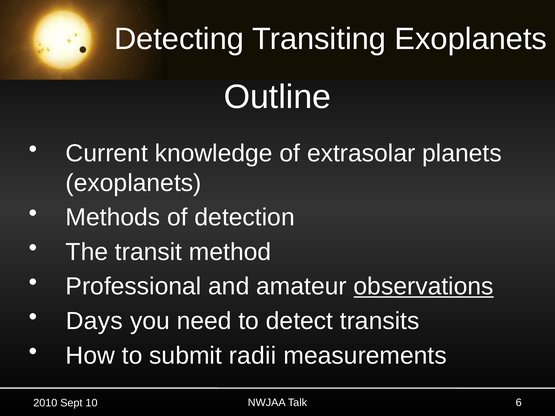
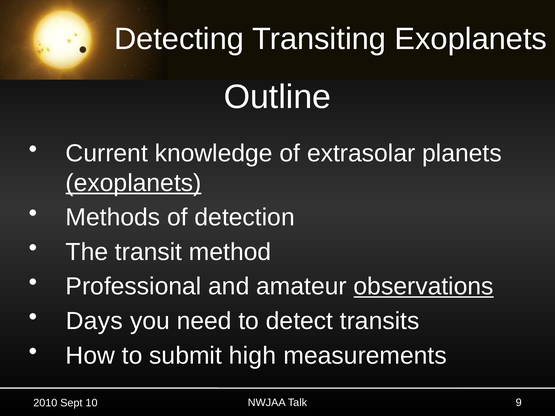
exoplanets at (134, 183) underline: none -> present
radii: radii -> high
6: 6 -> 9
